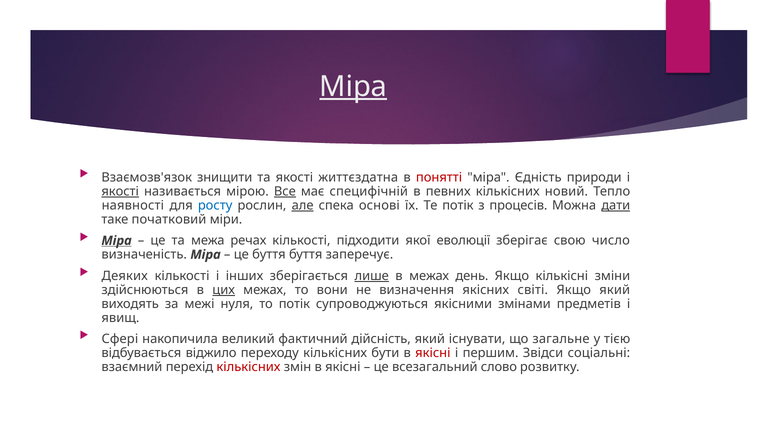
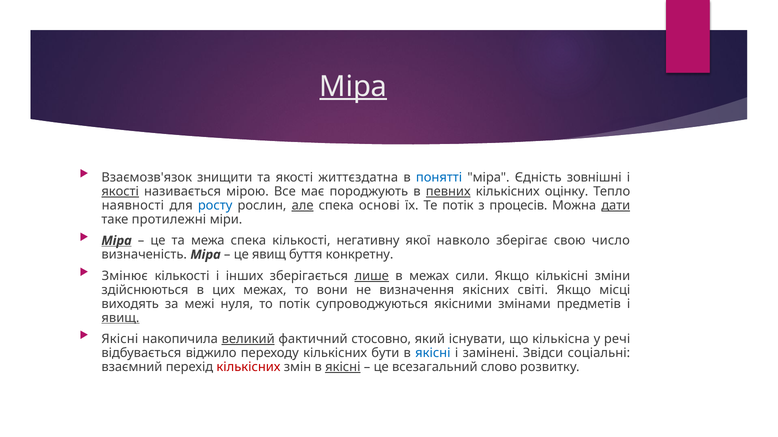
понятті colour: red -> blue
природи: природи -> зовнішні
Все underline: present -> none
специфічній: специфічній -> породжують
певних underline: none -> present
новий: новий -> оцінку
початковий: початковий -> протилежні
межа речах: речах -> спека
підходити: підходити -> негативну
еволюції: еволюції -> навколо
це буття: буття -> явищ
заперечує: заперечує -> конкретну
Деяких: Деяких -> Змінює
день: день -> сили
цих underline: present -> none
Якщо який: який -> місці
явищ at (120, 318) underline: none -> present
Сфері at (120, 339): Сфері -> Якісні
великий underline: none -> present
дійсність: дійсність -> стосовно
загальне: загальне -> кількісна
тією: тією -> речі
якісні at (433, 353) colour: red -> blue
першим: першим -> замінені
якісні at (343, 367) underline: none -> present
